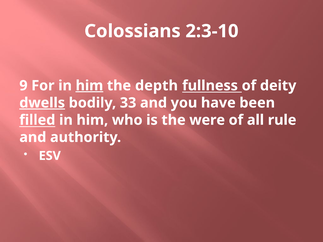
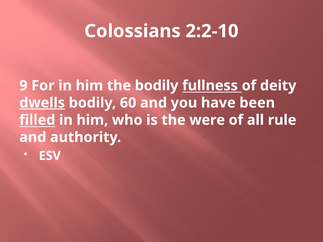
2:3-10: 2:3-10 -> 2:2-10
him at (89, 86) underline: present -> none
the depth: depth -> bodily
33: 33 -> 60
